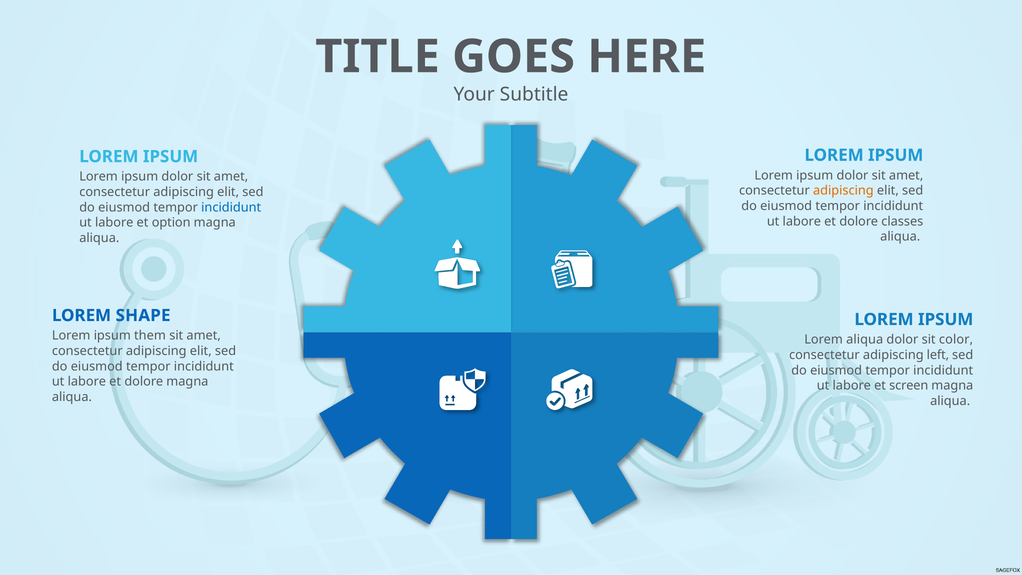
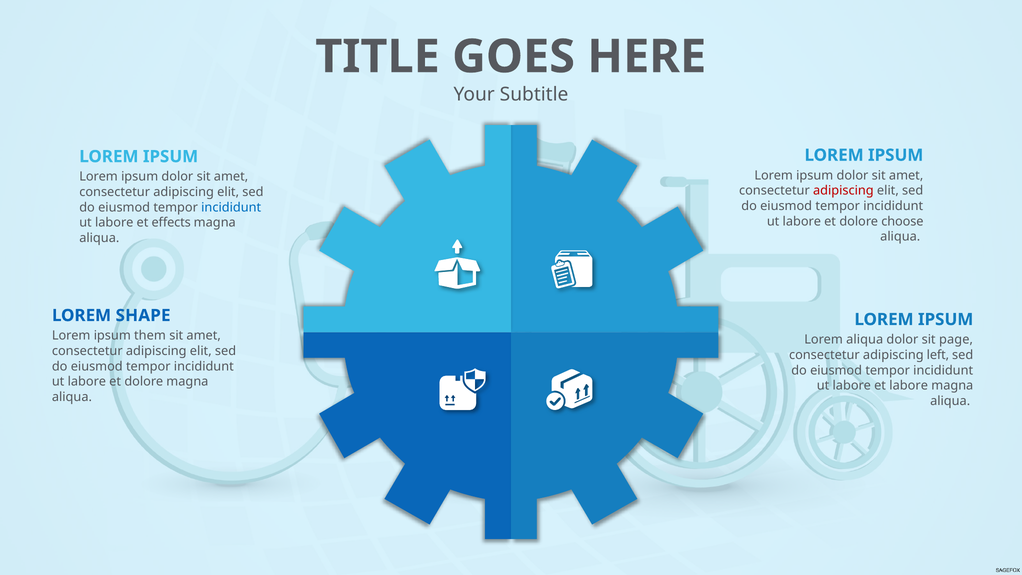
adipiscing at (843, 191) colour: orange -> red
classes: classes -> choose
option: option -> effects
color: color -> page
et screen: screen -> labore
